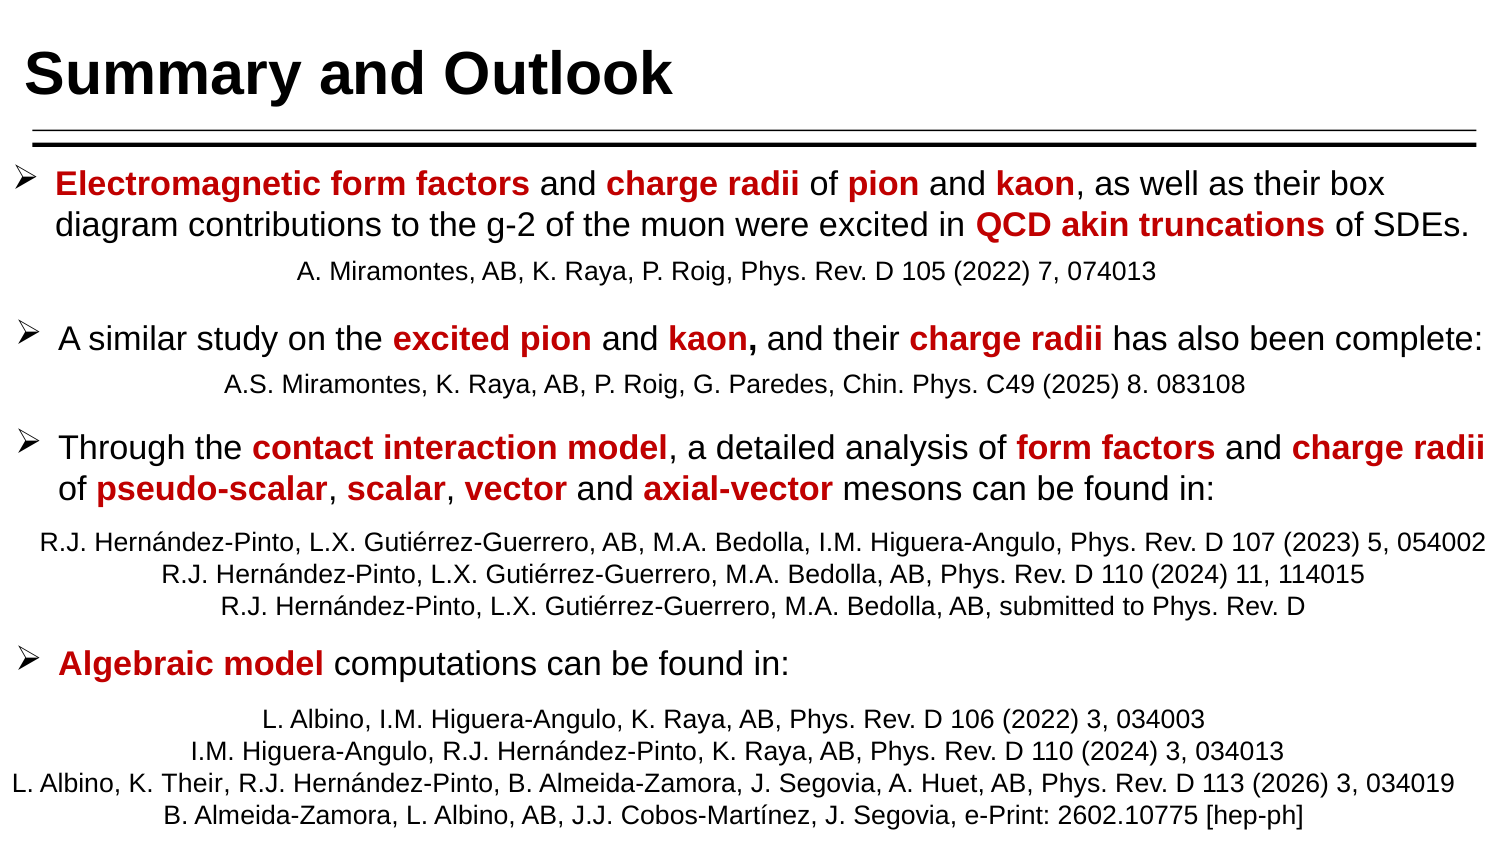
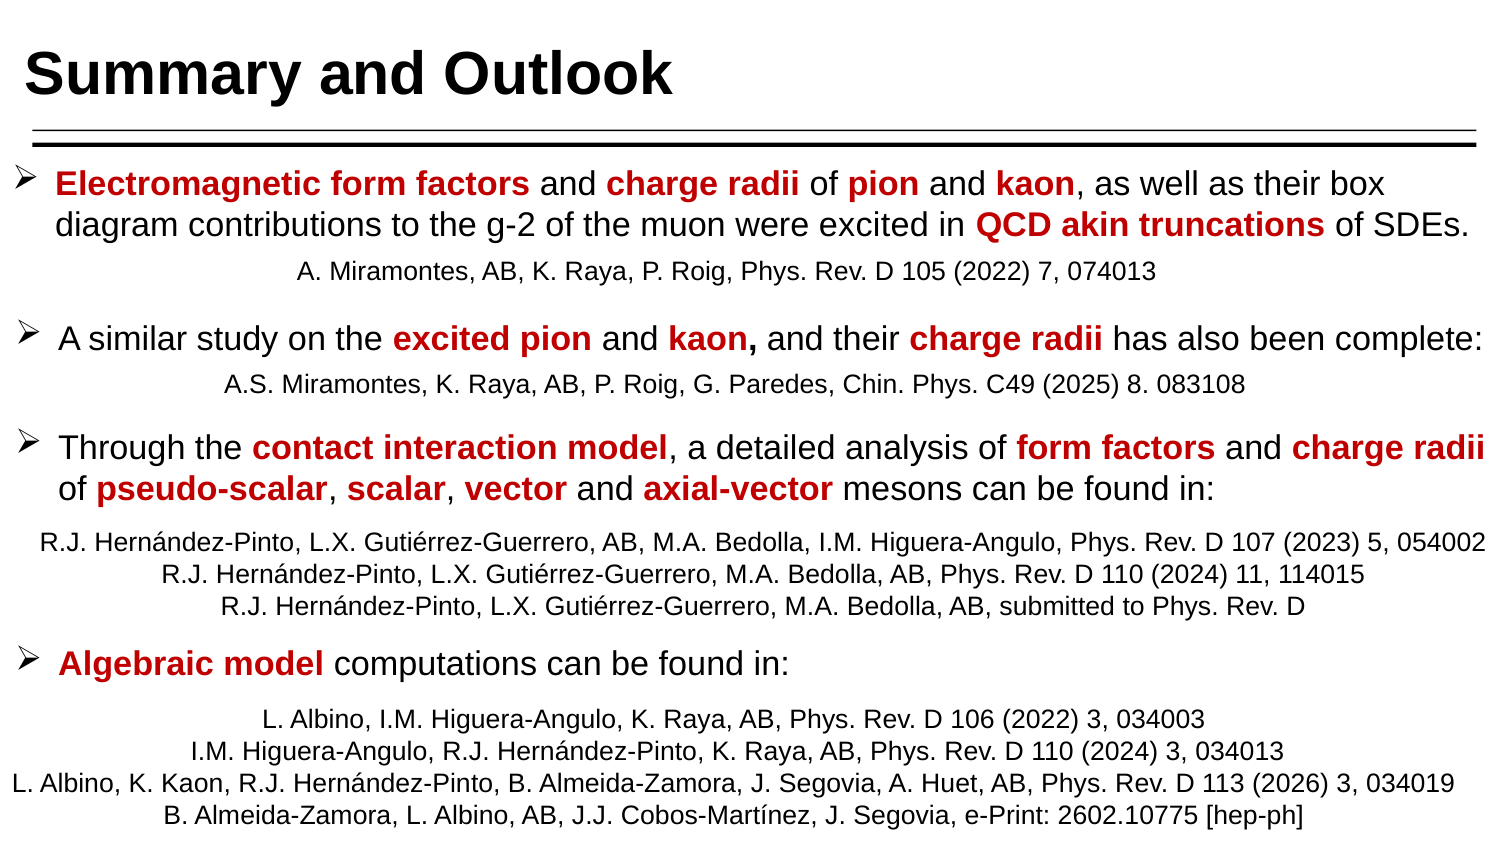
K Their: Their -> Kaon
